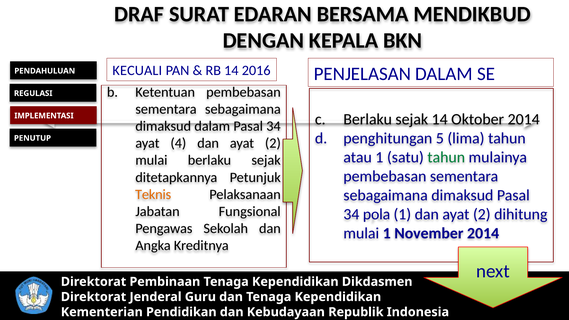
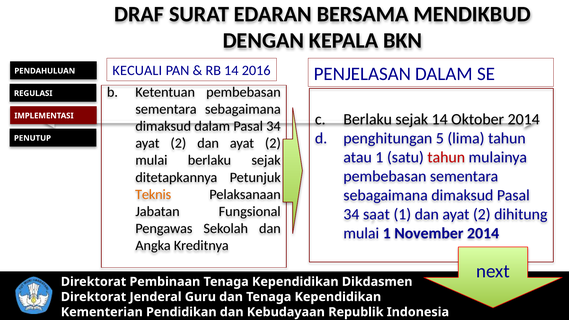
4 at (178, 143): 4 -> 2
tahun at (446, 157) colour: green -> red
pola: pola -> saat
